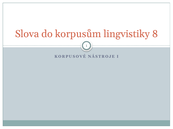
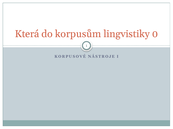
Slova: Slova -> Která
8: 8 -> 0
